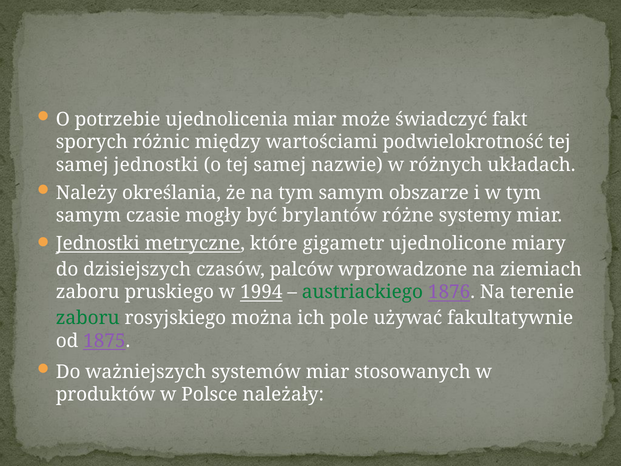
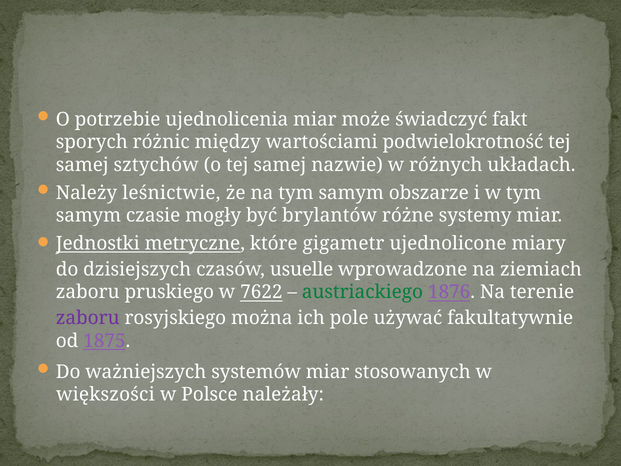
jednostki: jednostki -> sztychów
określania: określania -> leśnictwie
palców: palców -> usuelle
1994: 1994 -> 7622
zaboru at (88, 318) colour: green -> purple
produktów: produktów -> większości
